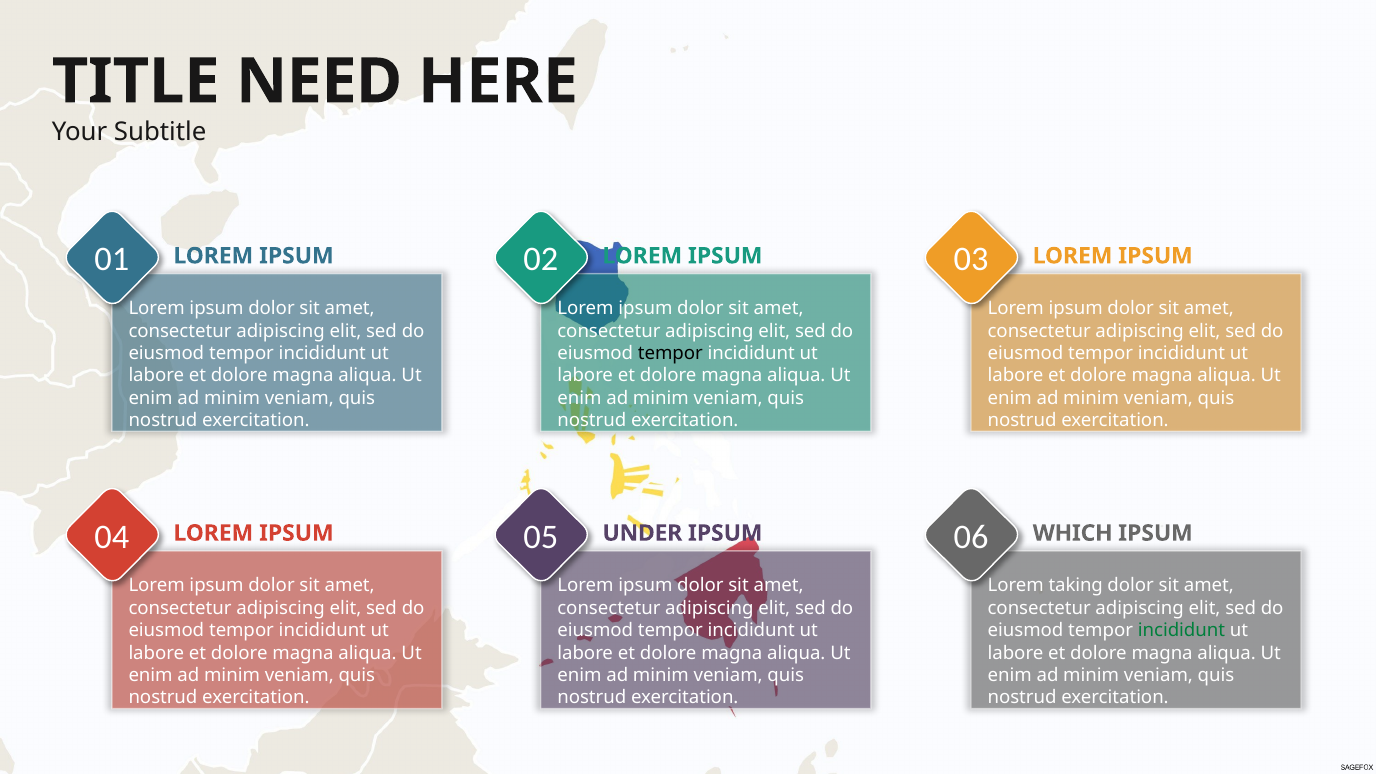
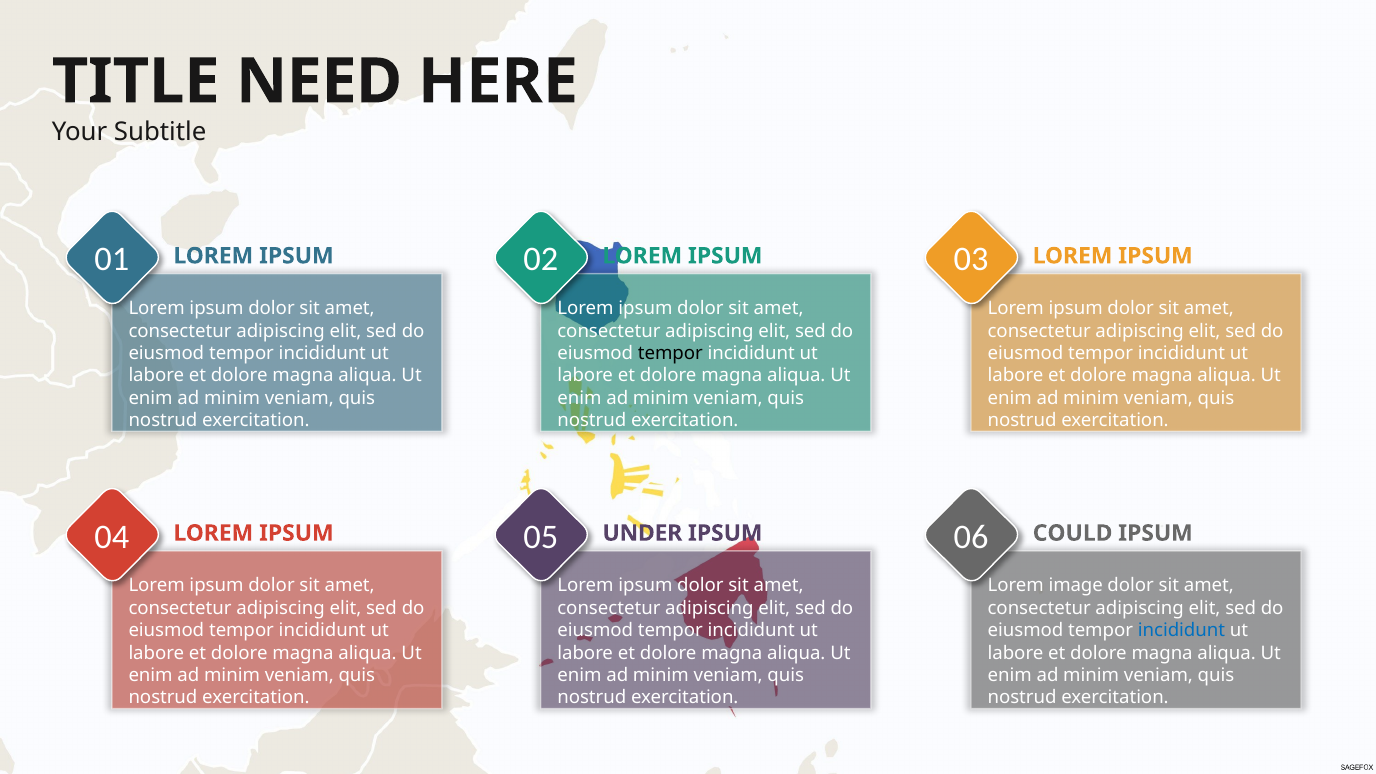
WHICH: WHICH -> COULD
taking: taking -> image
incididunt at (1181, 631) colour: green -> blue
